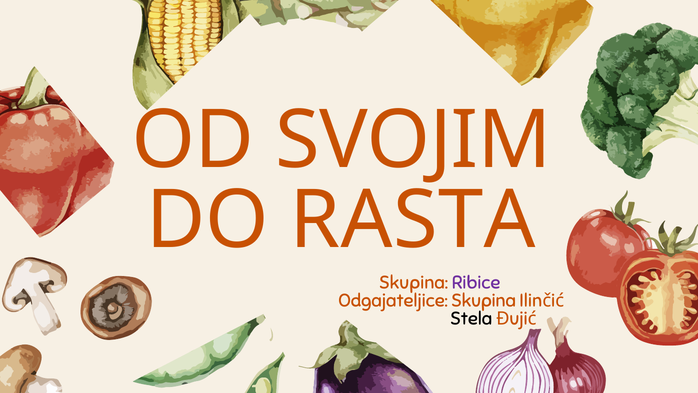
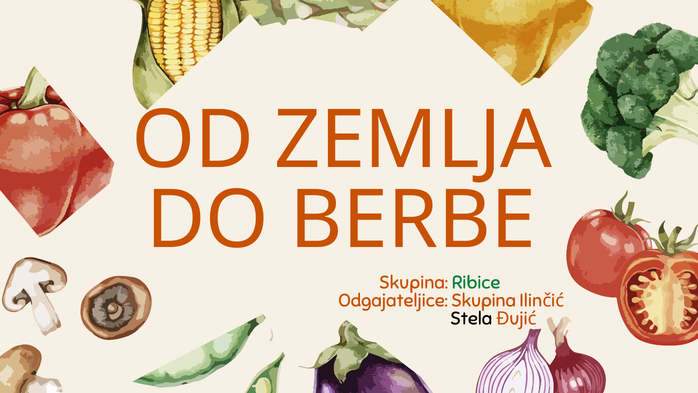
SVOJIM: SVOJIM -> ZEMLJA
RASTA: RASTA -> BERBE
Ribice colour: purple -> green
